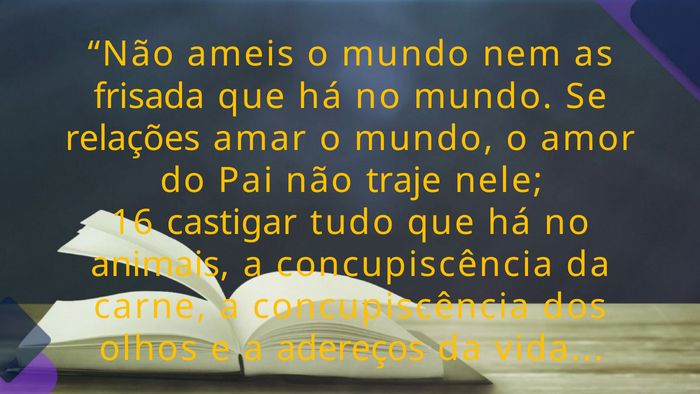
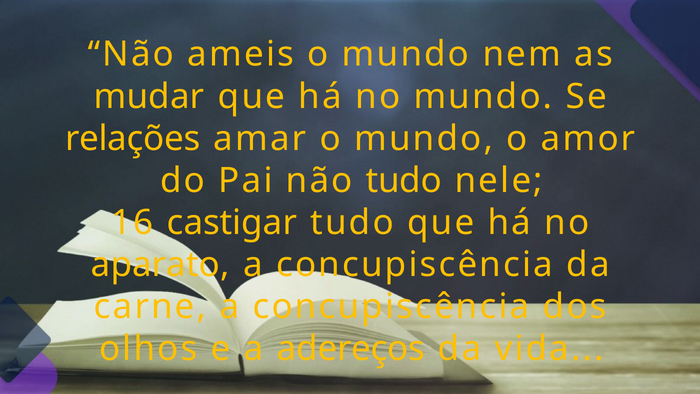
frisada: frisada -> mudar
não traje: traje -> tudo
animais: animais -> aparato
